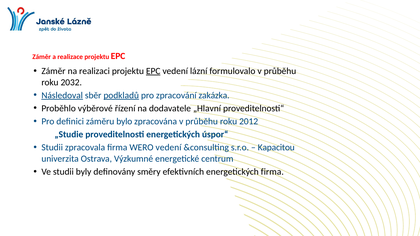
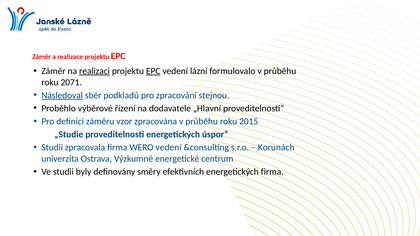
realizaci underline: none -> present
2032: 2032 -> 2071
podkladů underline: present -> none
zakázka: zakázka -> stejnou
bylo: bylo -> vzor
2012: 2012 -> 2015
Kapacitou: Kapacitou -> Korunách
